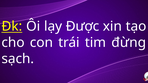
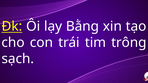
Được: Được -> Bằng
đừng: đừng -> trông
